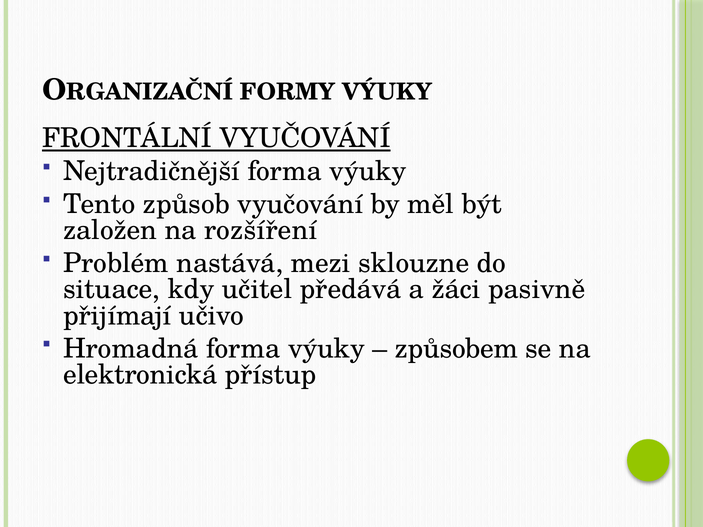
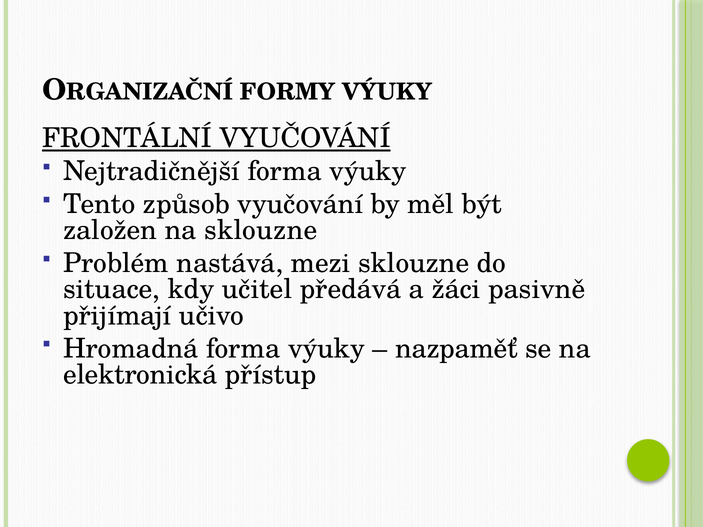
na rozšíření: rozšíření -> sklouzne
způsobem: způsobem -> nazpaměť
